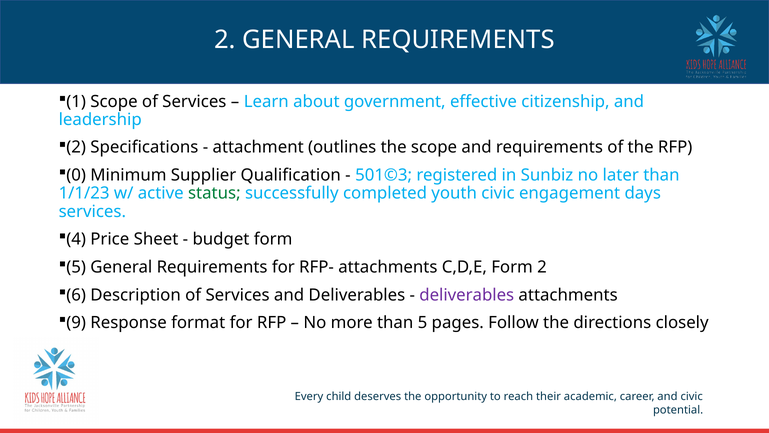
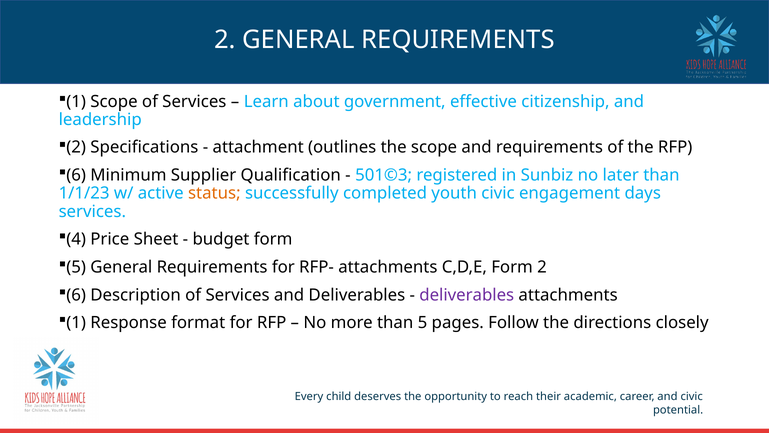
0 at (76, 175): 0 -> 6
status colour: green -> orange
9 at (76, 322): 9 -> 1
